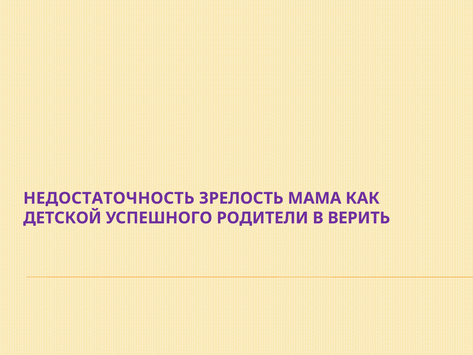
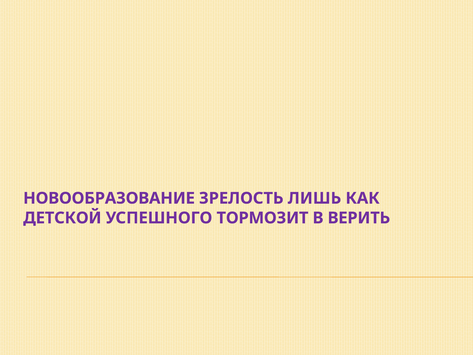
НЕДОСТАТОЧНОСТЬ: НЕДОСТАТОЧНОСТЬ -> НОВООБРАЗОВАНИЕ
МАМА: МАМА -> ЛИШЬ
РОДИТЕЛИ: РОДИТЕЛИ -> ТОРМОЗИТ
